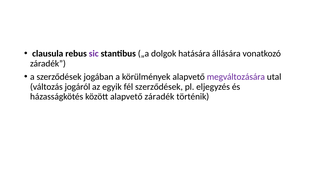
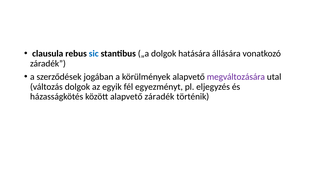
sic colour: purple -> blue
változás jogáról: jogáról -> dolgok
fél szerződések: szerződések -> egyezményt
